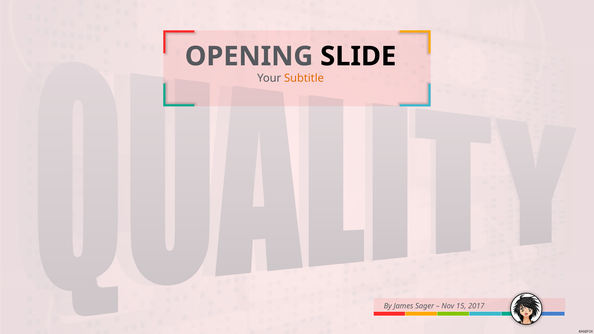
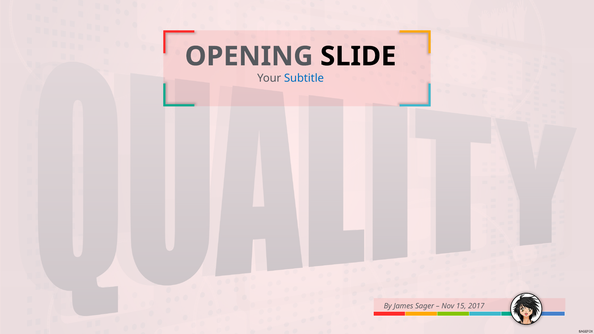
Subtitle colour: orange -> blue
